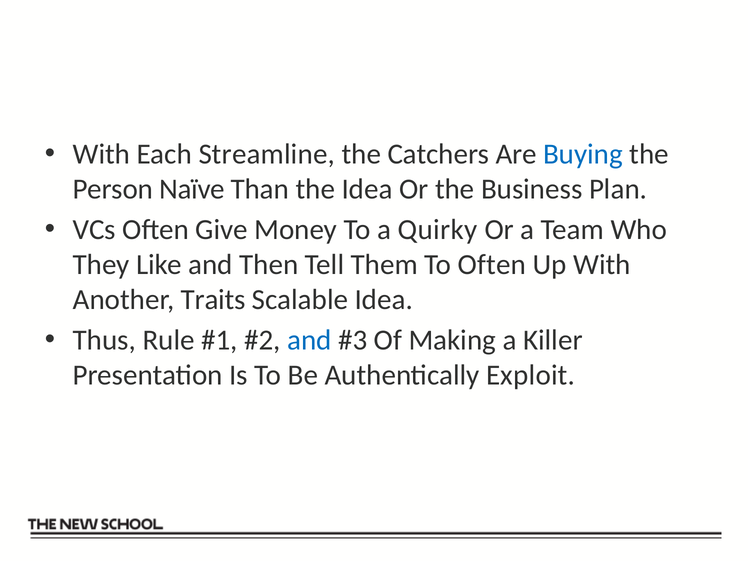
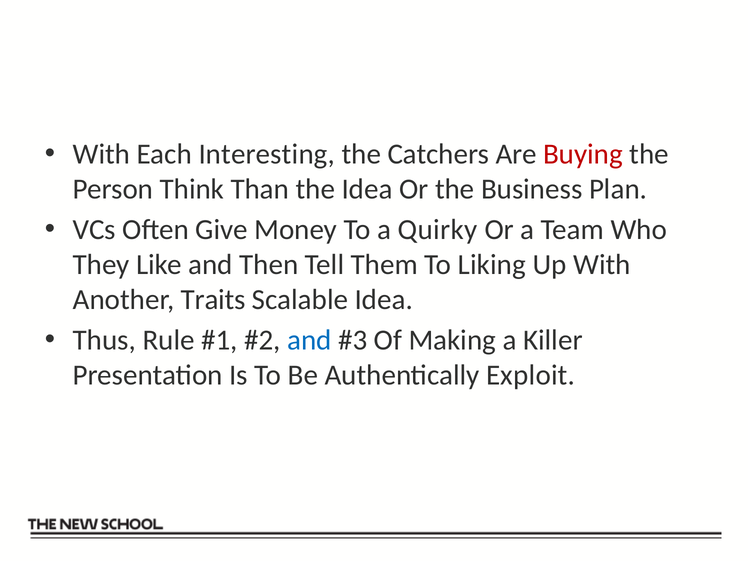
Streamline: Streamline -> Interesting
Buying colour: blue -> red
Naïve: Naïve -> Think
To Often: Often -> Liking
